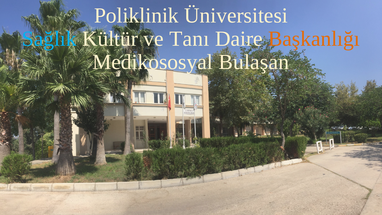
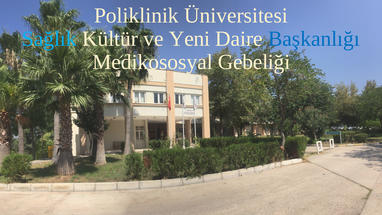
Tanı: Tanı -> Yeni
Başkanlığı colour: orange -> blue
Bulaşan: Bulaşan -> Gebeliği
